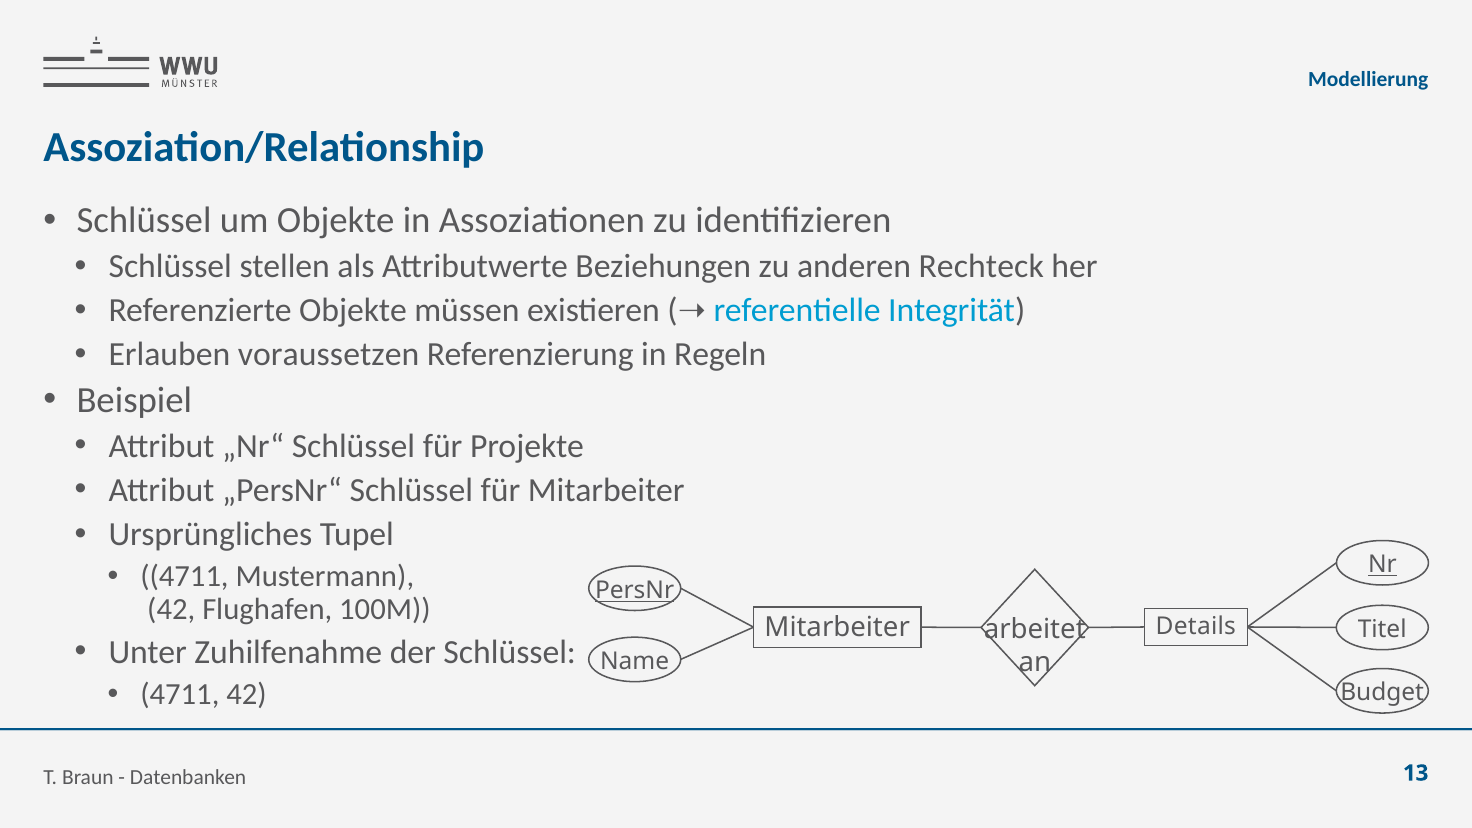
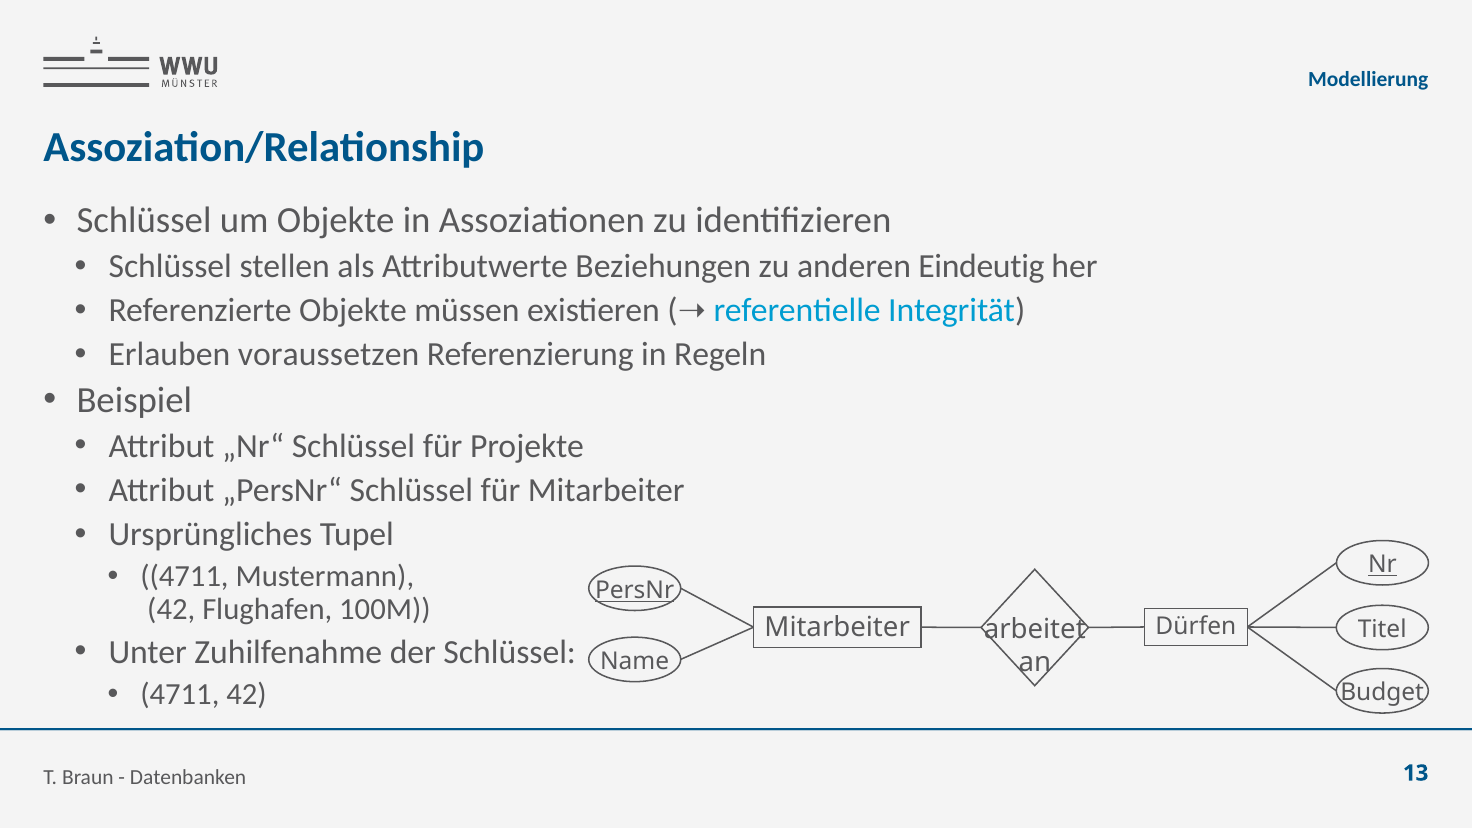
Rechteck: Rechteck -> Eindeutig
Details: Details -> Dürfen
